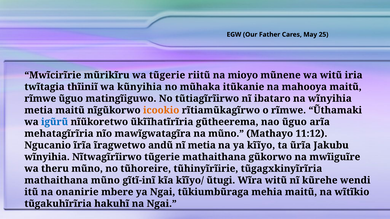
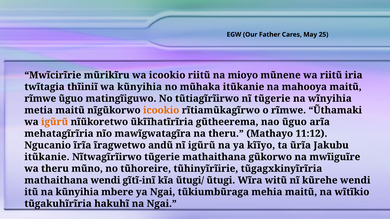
wa tũgerie: tũgerie -> icookio
wa witũ: witũ -> riitũ
nĩ ibataro: ibataro -> tũgerie
igũrũ at (55, 122) colour: blue -> orange
na mũno: mũno -> theru
nĩ metia: metia -> igũrũ
wĩnyihia at (47, 157): wĩnyihia -> itũkanie
mathaithana mũno: mũno -> wendi
kĩĩyo/: kĩĩyo/ -> ũtugi/
na onanirie: onanirie -> kũnyihia
